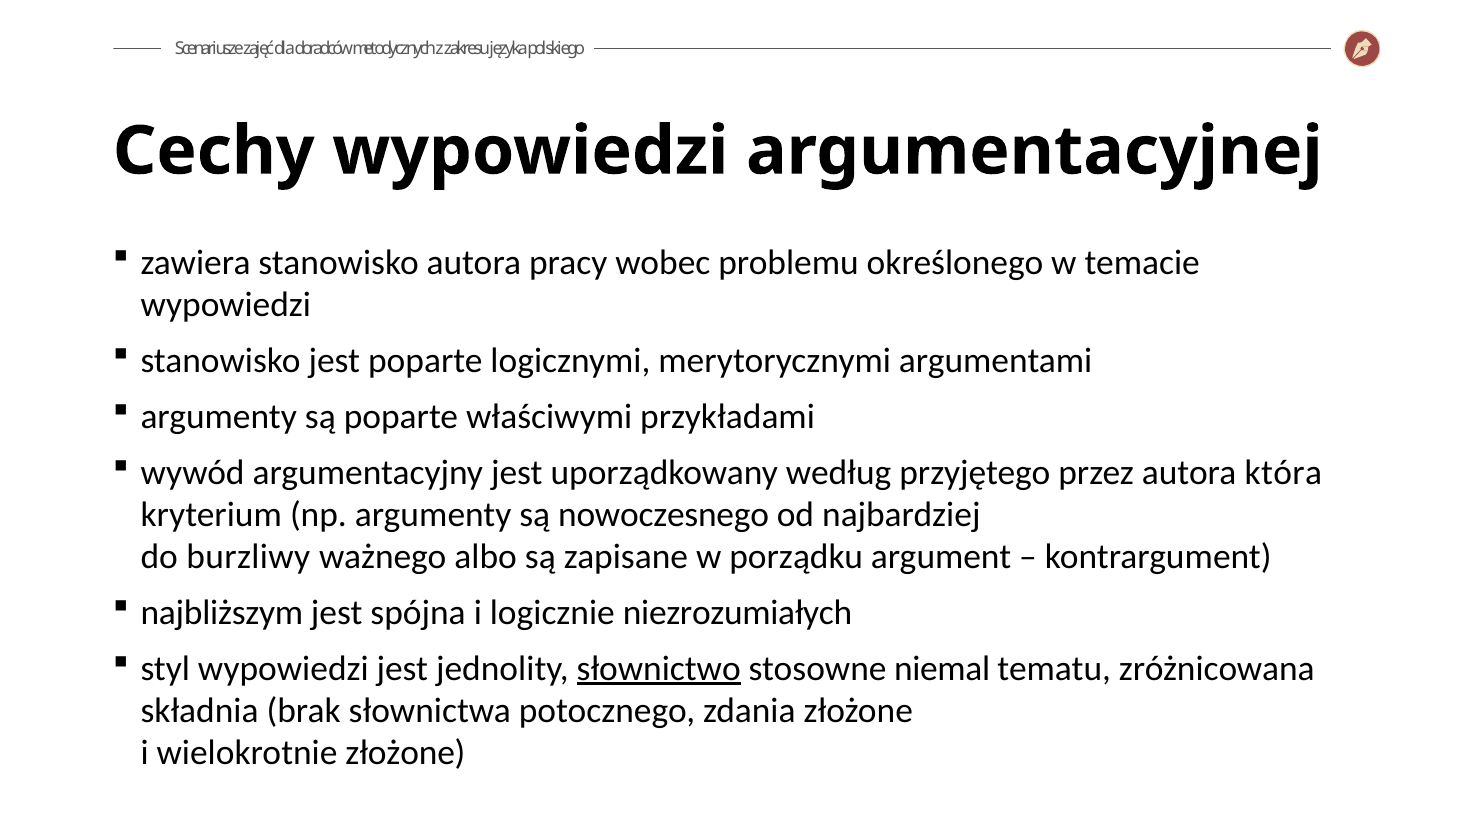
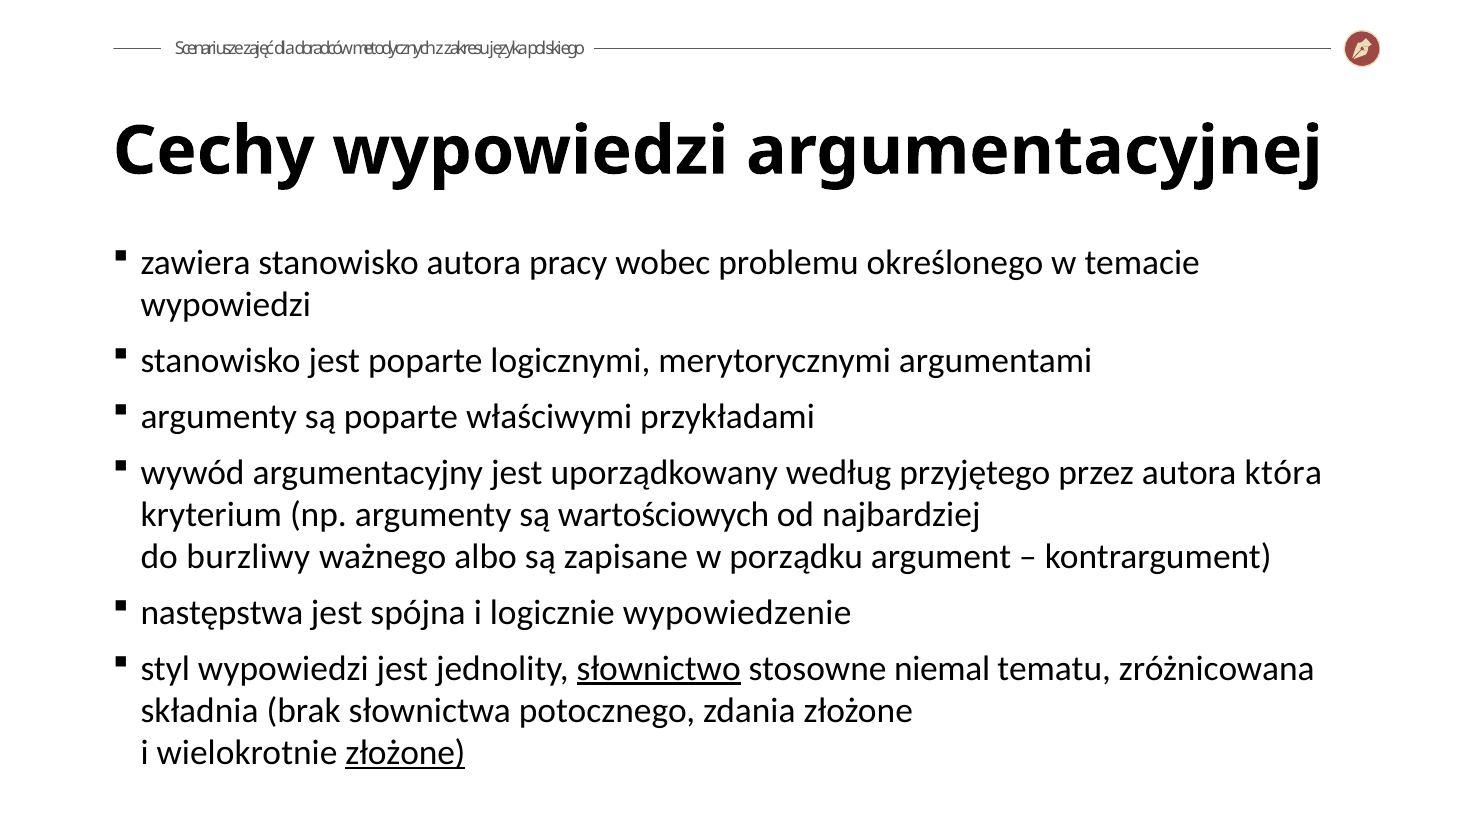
nowoczesnego: nowoczesnego -> wartościowych
najbliższym: najbliższym -> następstwa
niezrozumiałych: niezrozumiałych -> wypowiedzenie
złożone at (405, 753) underline: none -> present
